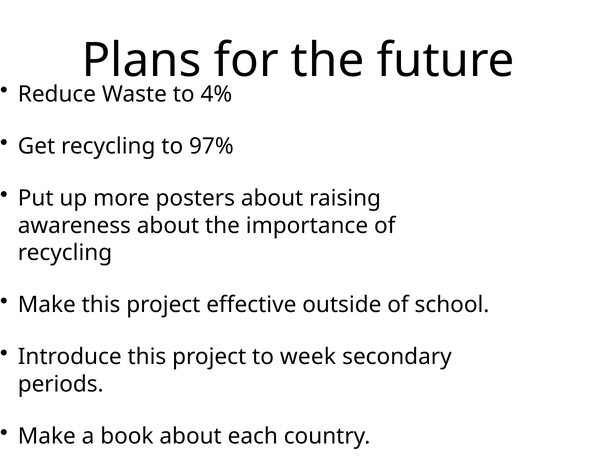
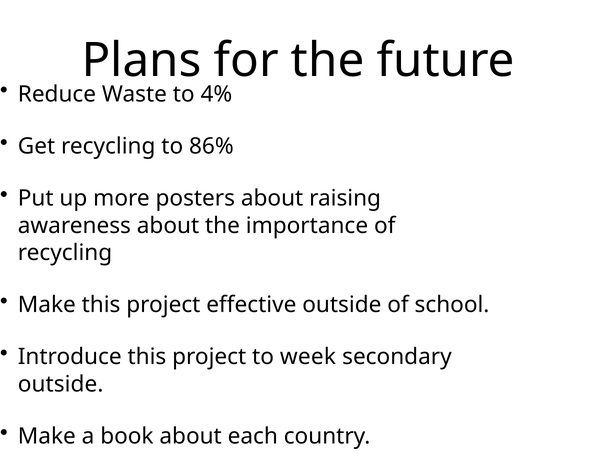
97%: 97% -> 86%
periods at (61, 384): periods -> outside
